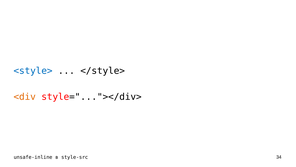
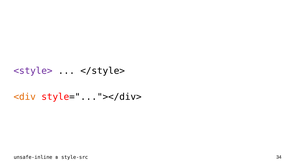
<style> colour: blue -> purple
